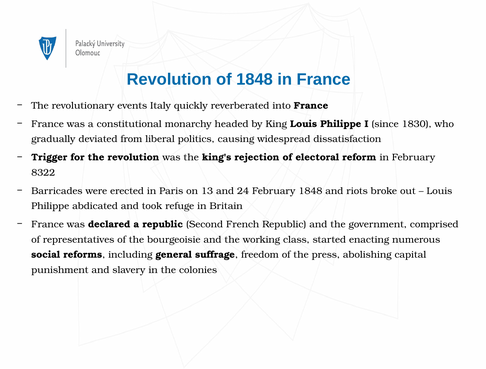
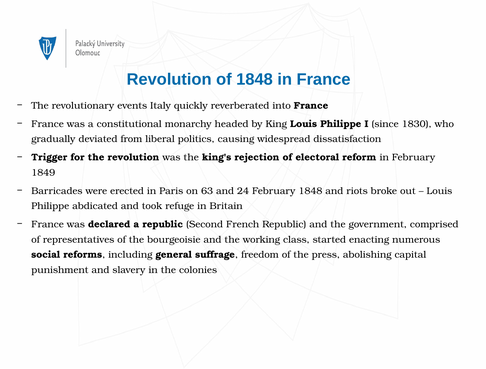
8322: 8322 -> 1849
13: 13 -> 63
